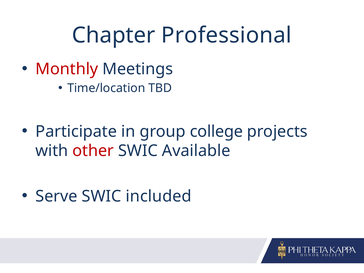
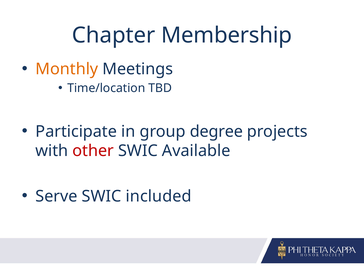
Professional: Professional -> Membership
Monthly colour: red -> orange
college: college -> degree
